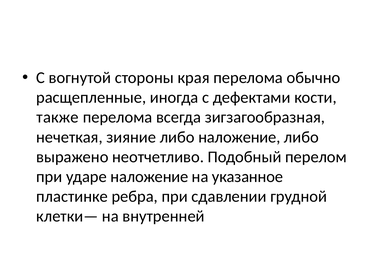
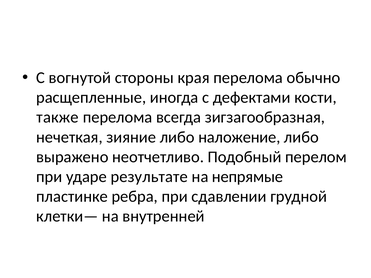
ударе наложение: наложение -> результате
указанное: указанное -> непрямые
